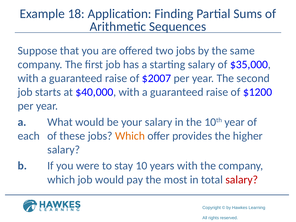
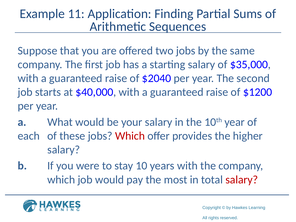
18: 18 -> 11
$2007: $2007 -> $2040
Which at (130, 136) colour: orange -> red
